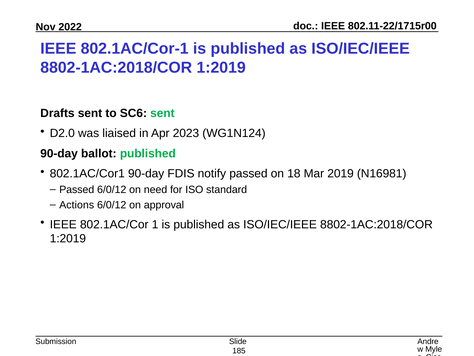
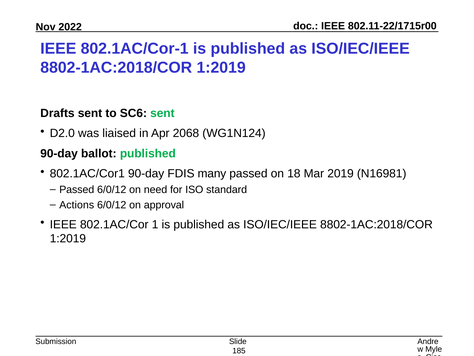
2023: 2023 -> 2068
notify: notify -> many
